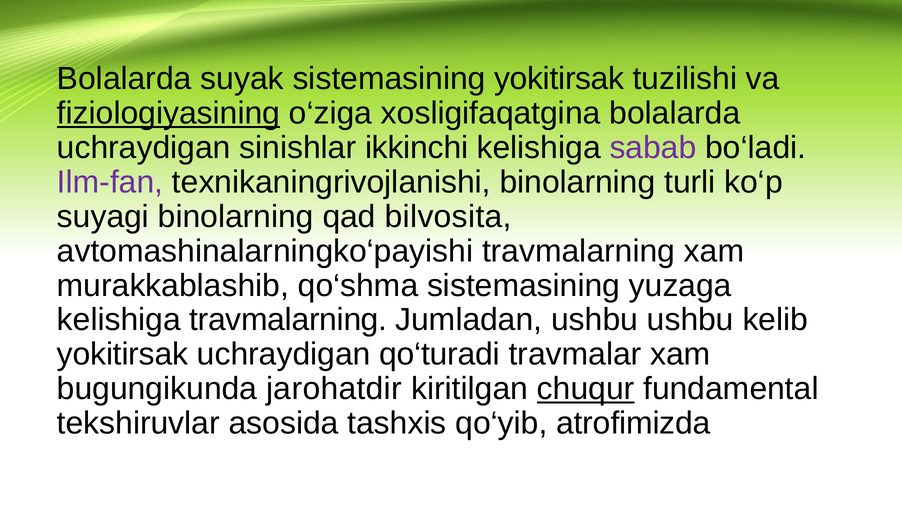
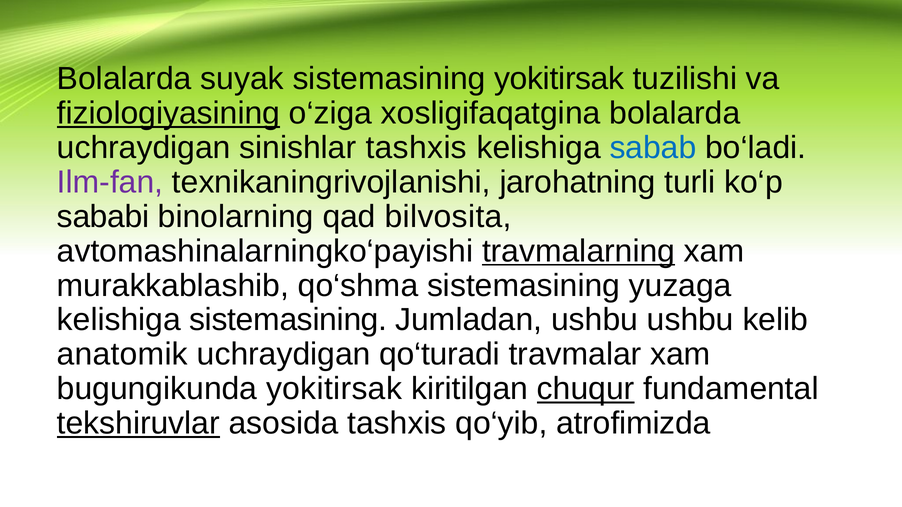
sinishlar ikkinchi: ikkinchi -> tashxis
sabab colour: purple -> blue
texnikaningrivojlanishi binolarning: binolarning -> jarohatning
suyagi: suyagi -> sababi
travmalarning at (579, 251) underline: none -> present
kelishiga travmalarning: travmalarning -> sistemasining
yokitirsak at (123, 355): yokitirsak -> anatomik
bugungikunda jarohatdir: jarohatdir -> yokitirsak
tekshiruvlar underline: none -> present
